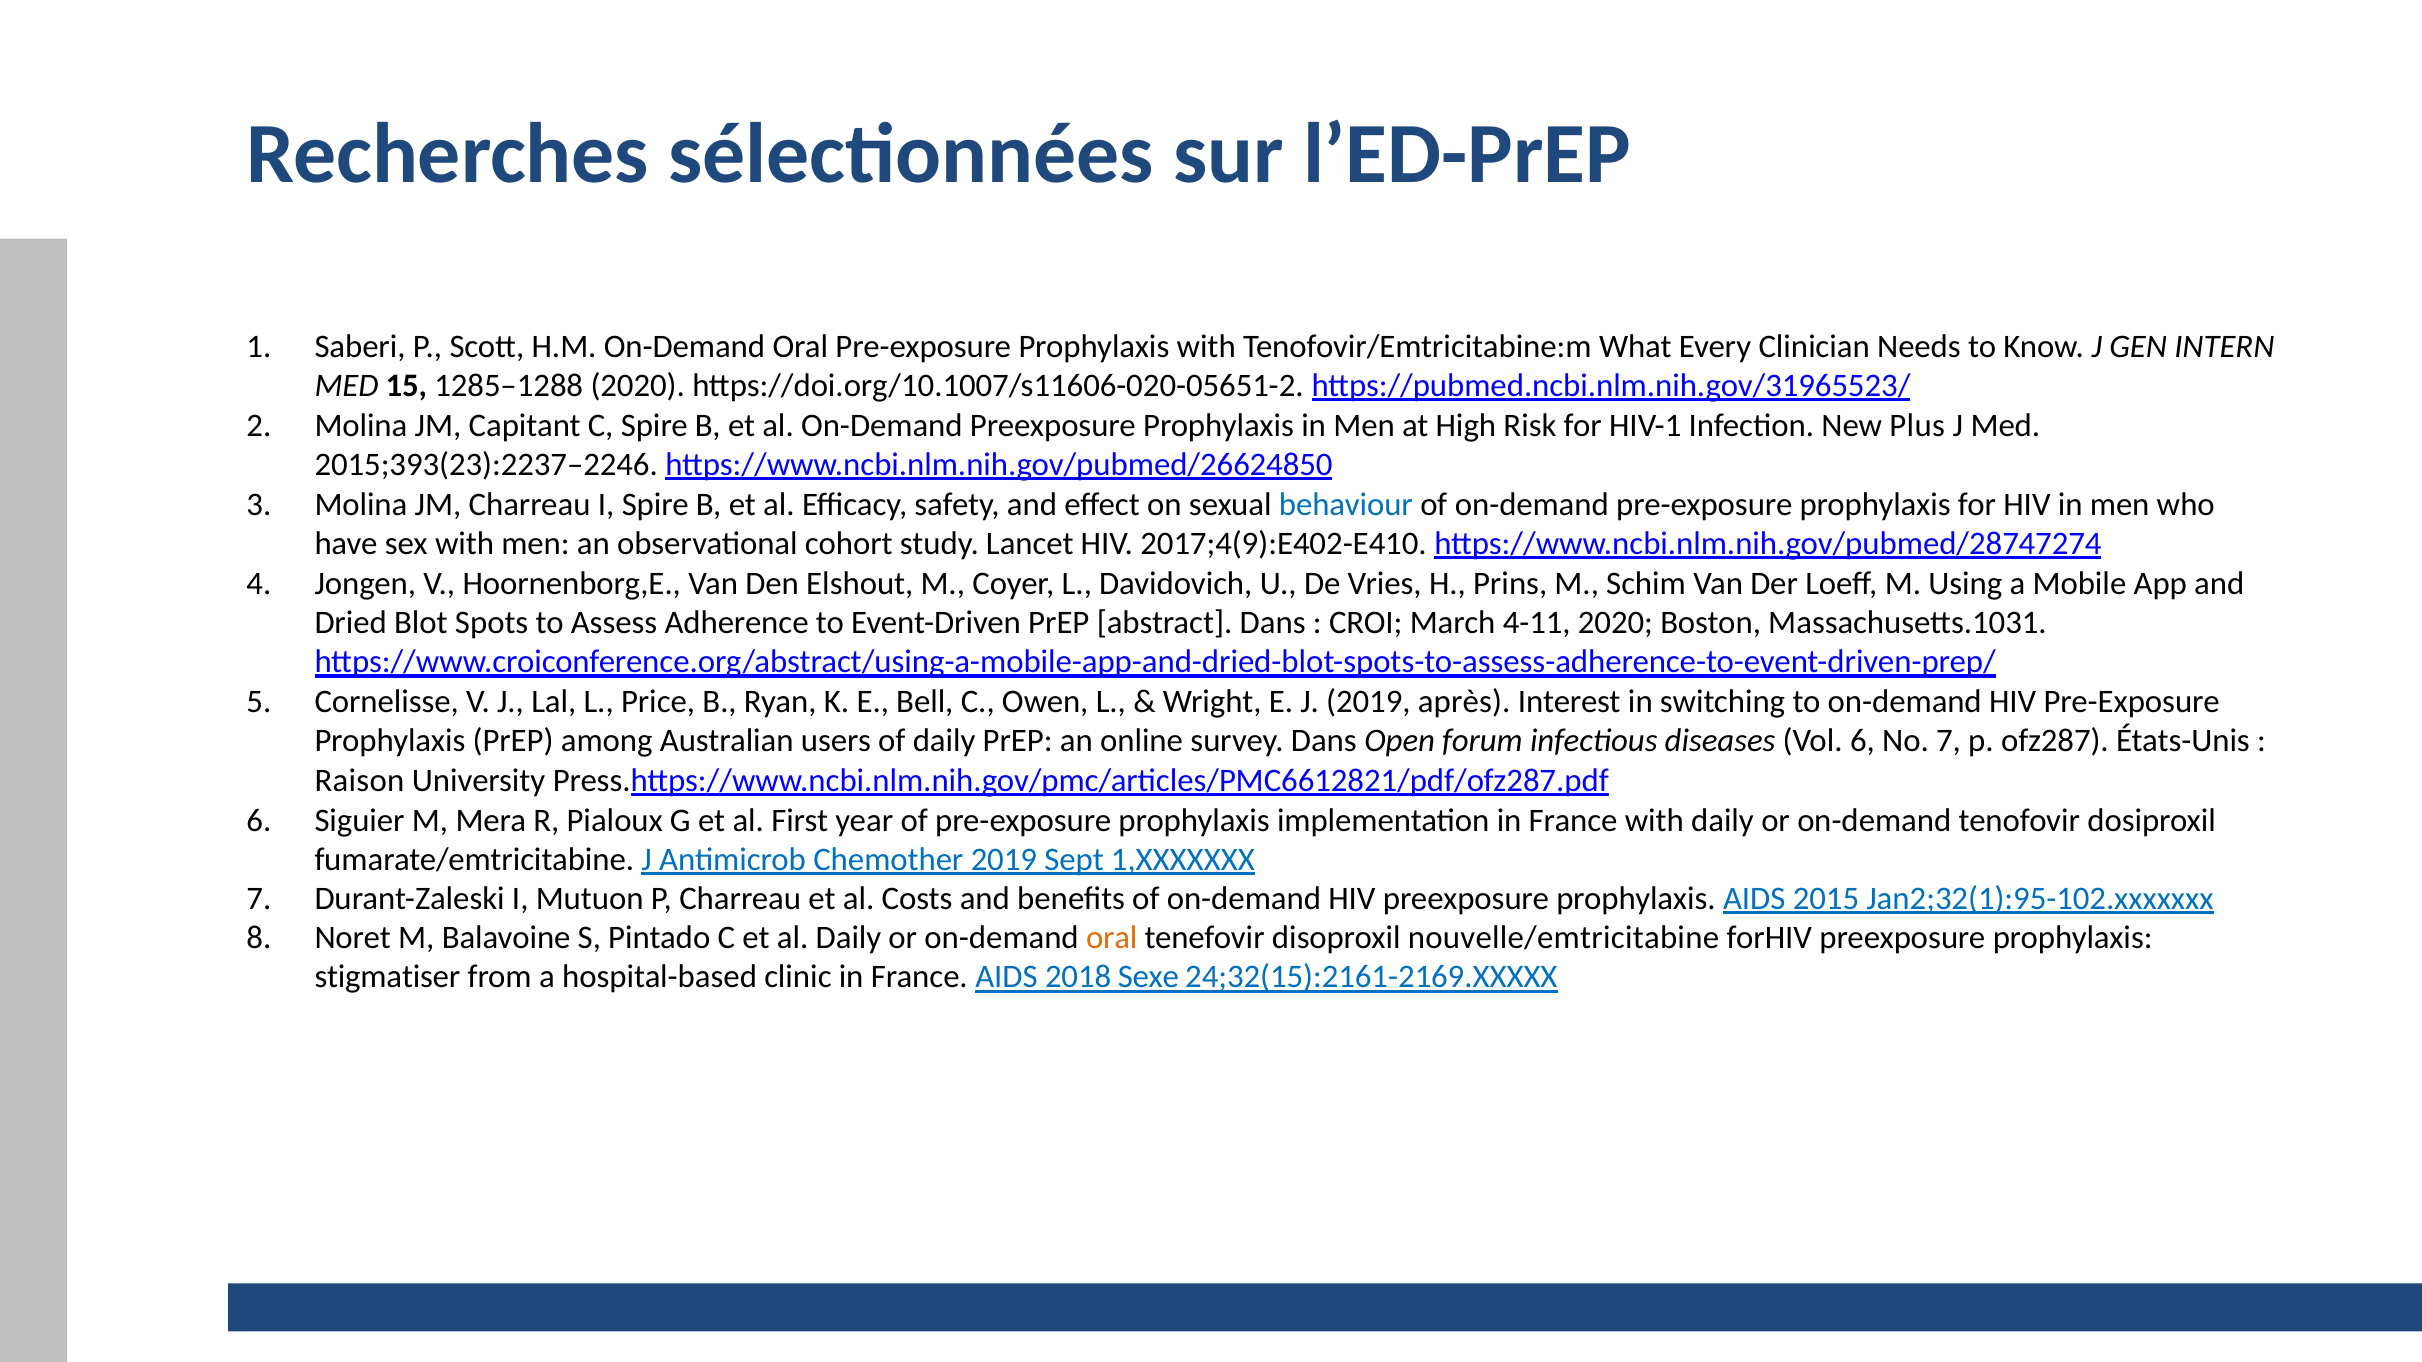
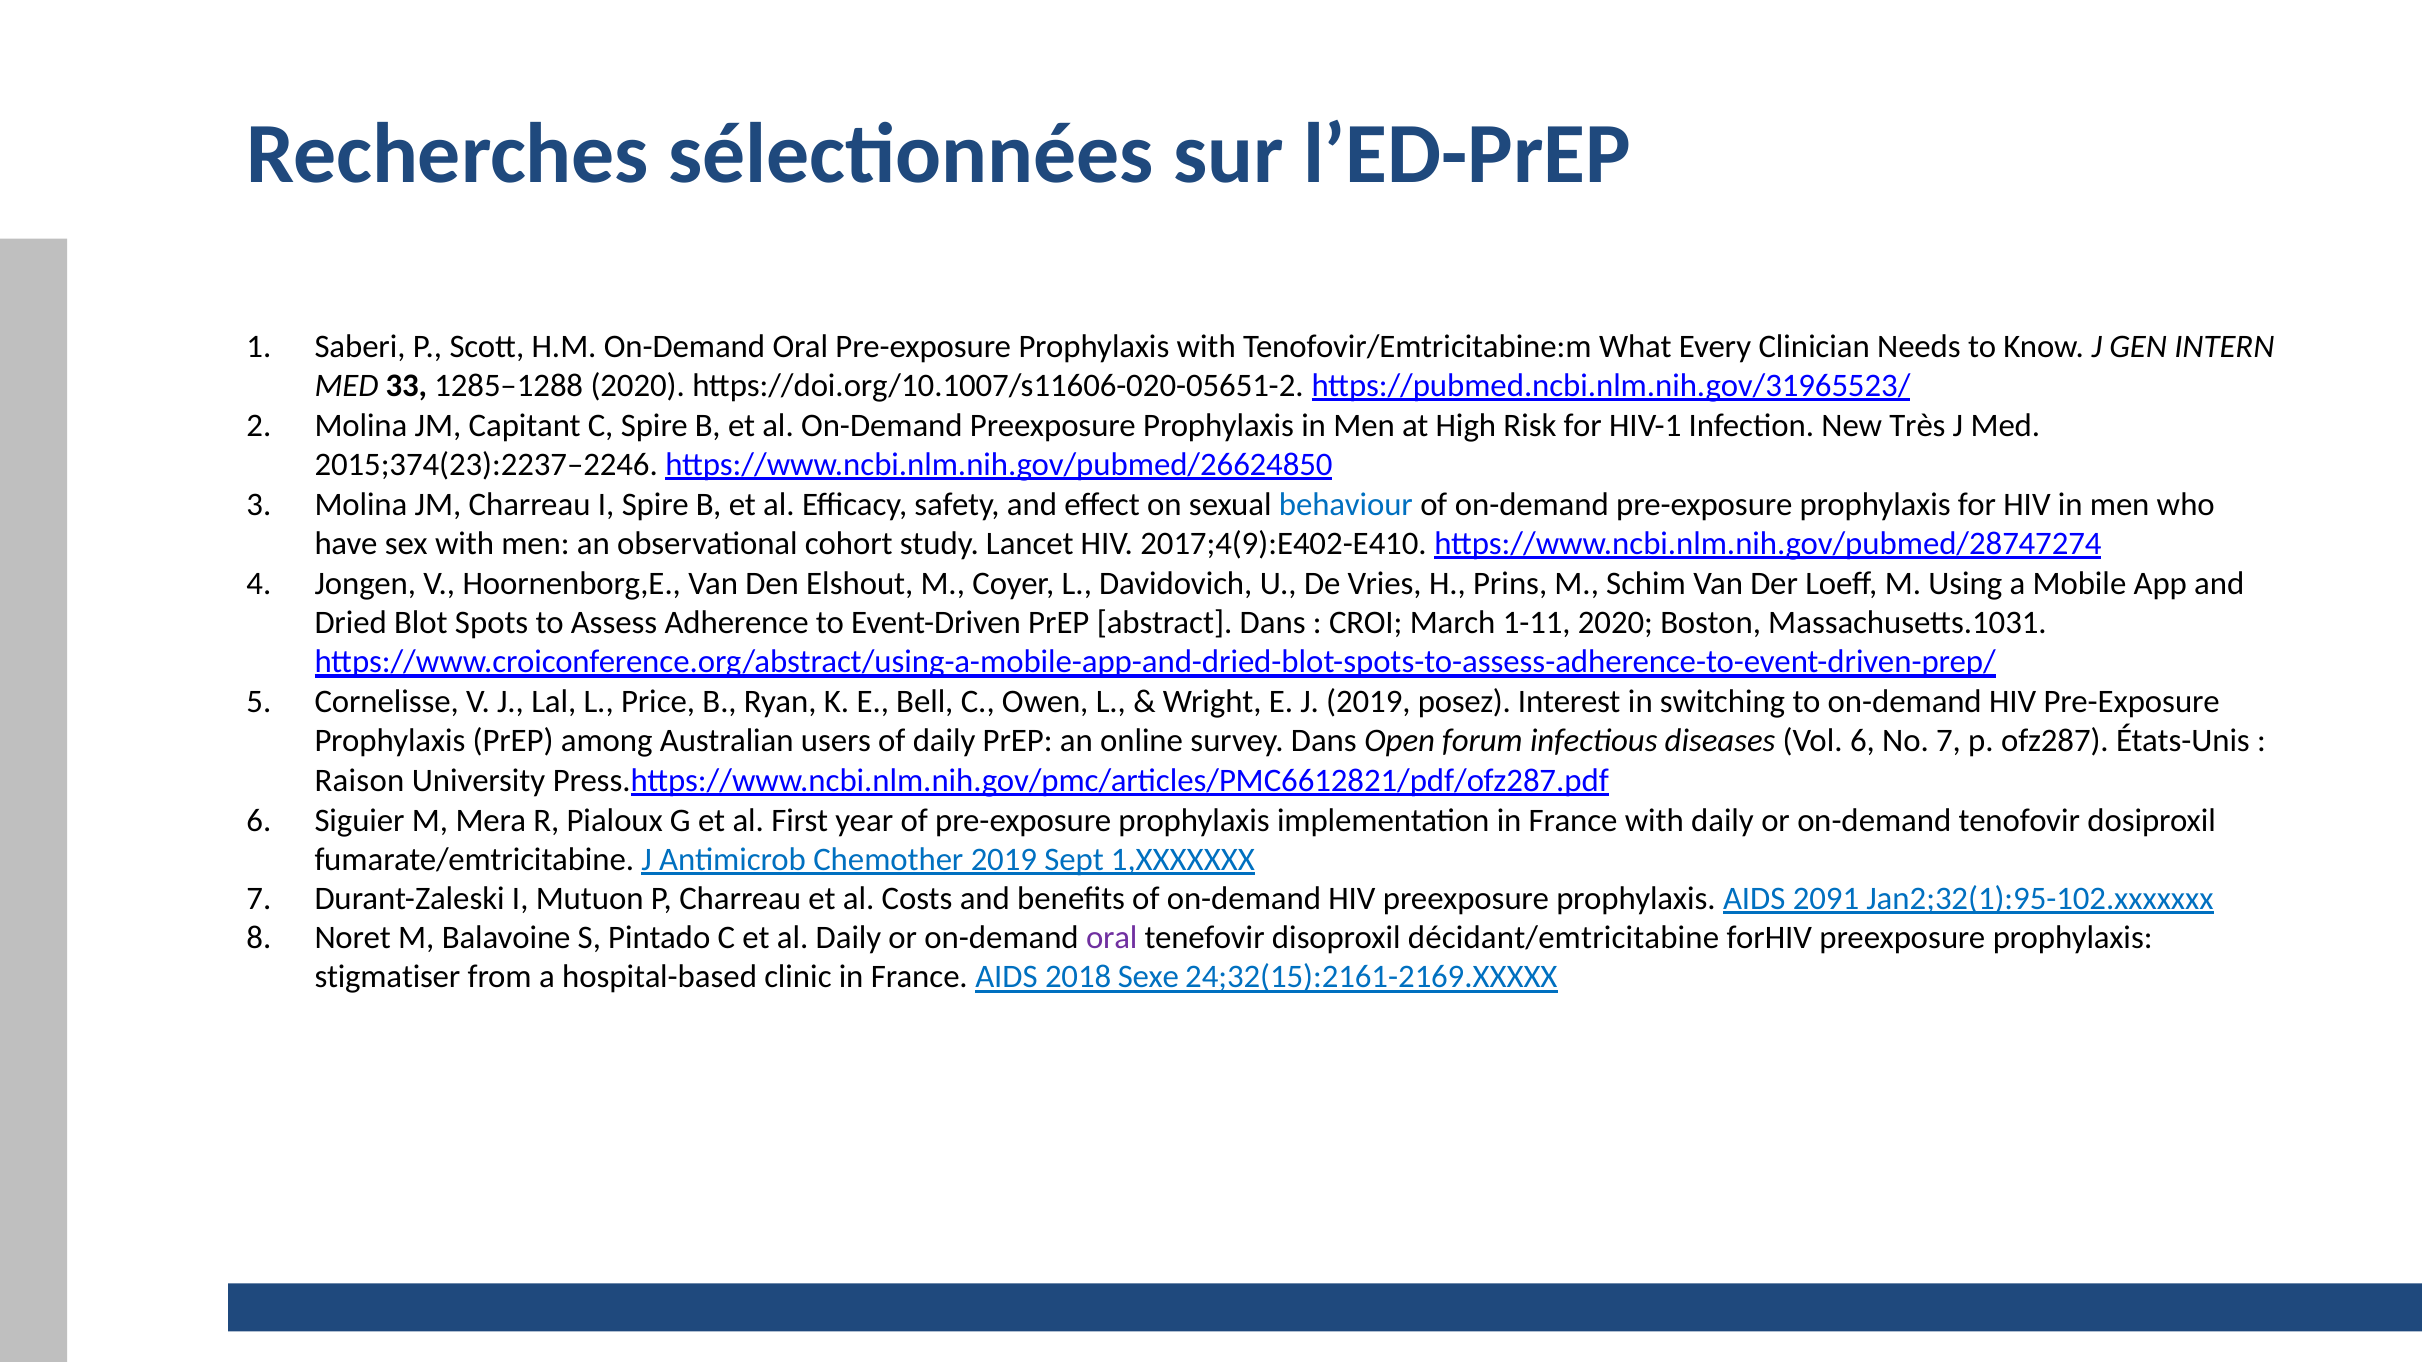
15: 15 -> 33
Plus: Plus -> Très
2015;393(23):2237–2246: 2015;393(23):2237–2246 -> 2015;374(23):2237–2246
4-11: 4-11 -> 1-11
après: après -> posez
2015: 2015 -> 2091
oral at (1112, 938) colour: orange -> purple
nouvelle/emtricitabine: nouvelle/emtricitabine -> décidant/emtricitabine
